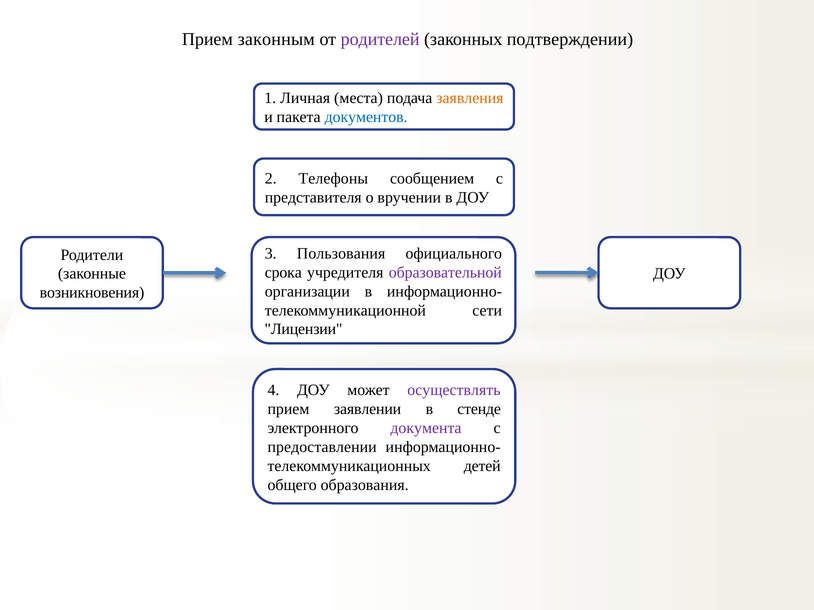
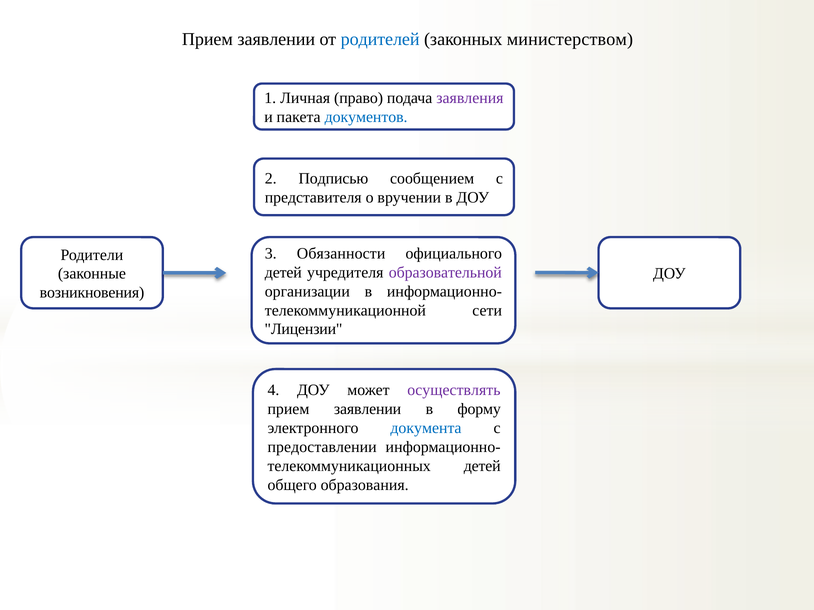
законным at (276, 39): законным -> заявлении
родителей colour: purple -> blue
подтверждении: подтверждении -> министерством
места: места -> право
заявления colour: orange -> purple
Телефоны: Телефоны -> Подписью
Пользования: Пользования -> Обязанности
срока at (283, 273): срока -> детей
стенде: стенде -> форму
документа colour: purple -> blue
